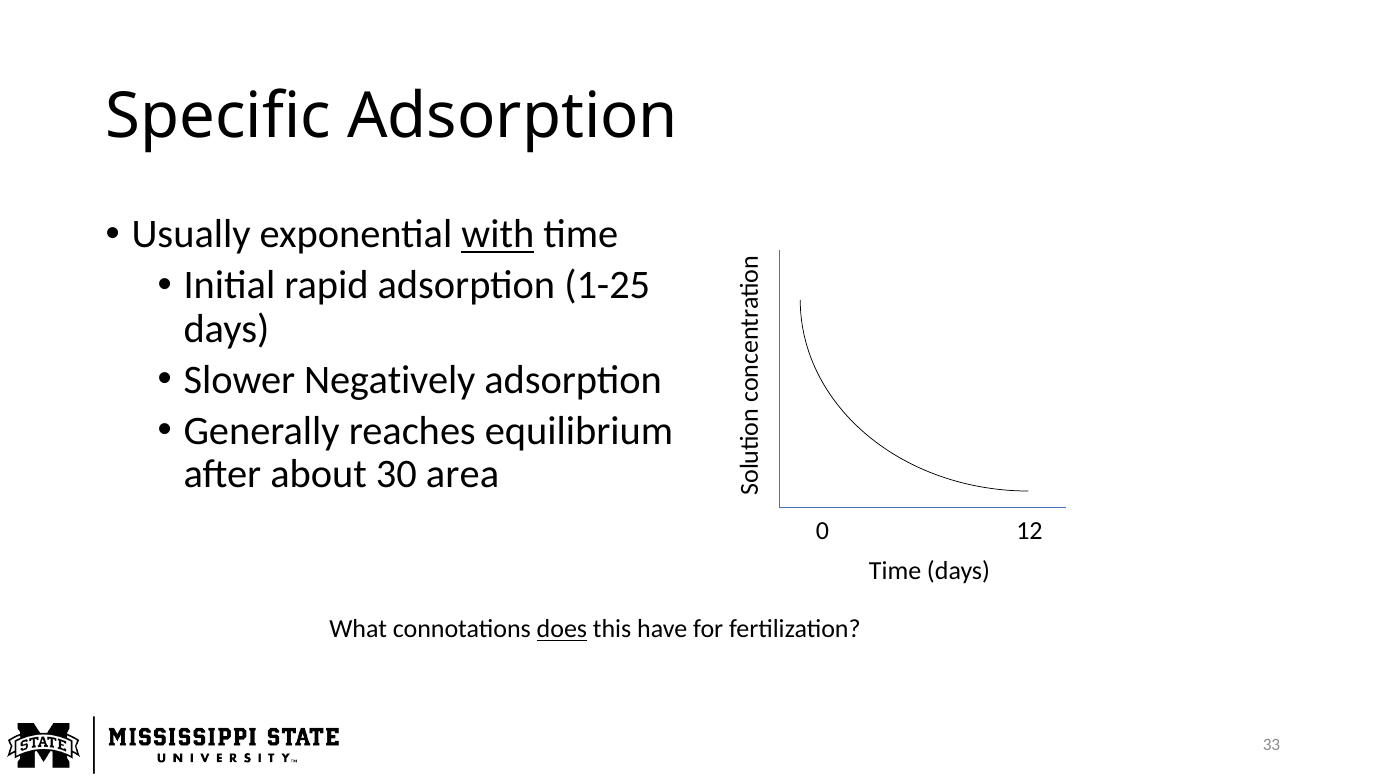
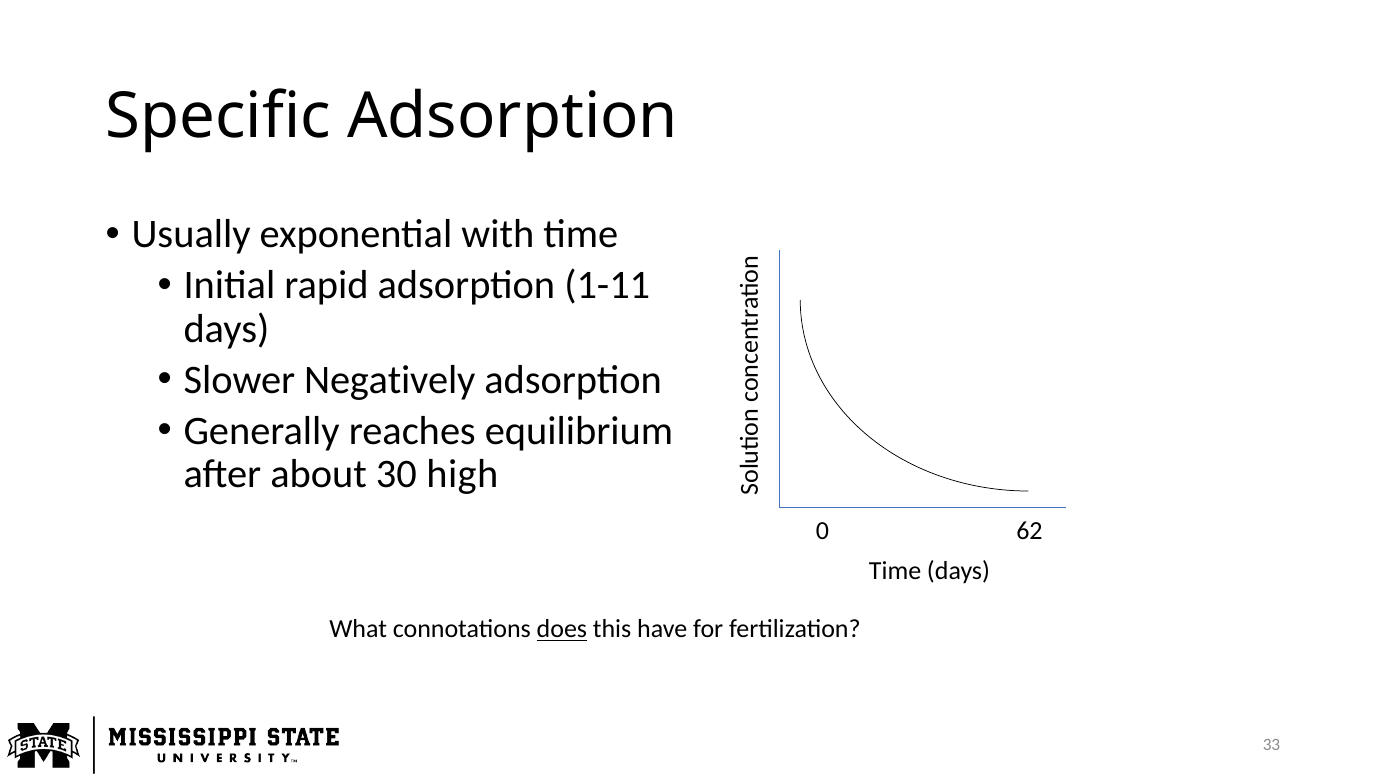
with underline: present -> none
1-25: 1-25 -> 1-11
area: area -> high
12: 12 -> 62
